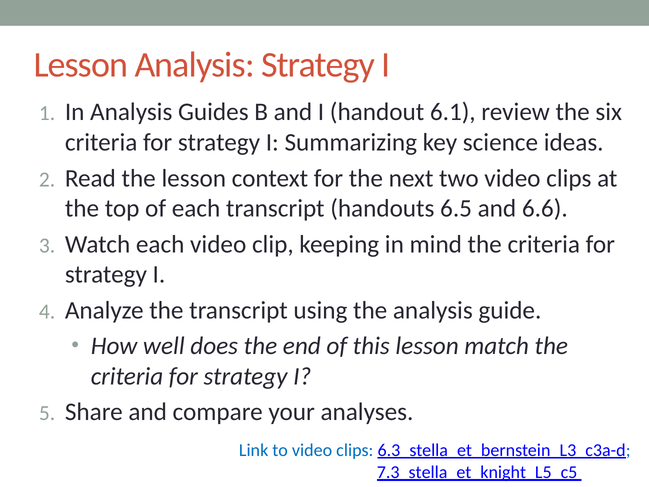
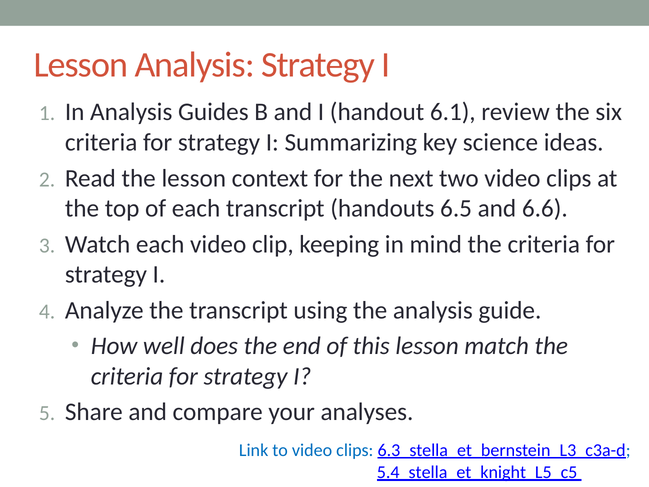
7.3_stella_et_knight_L5_c5: 7.3_stella_et_knight_L5_c5 -> 5.4_stella_et_knight_L5_c5
